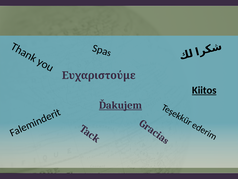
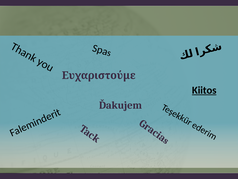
Ďakujem underline: present -> none
